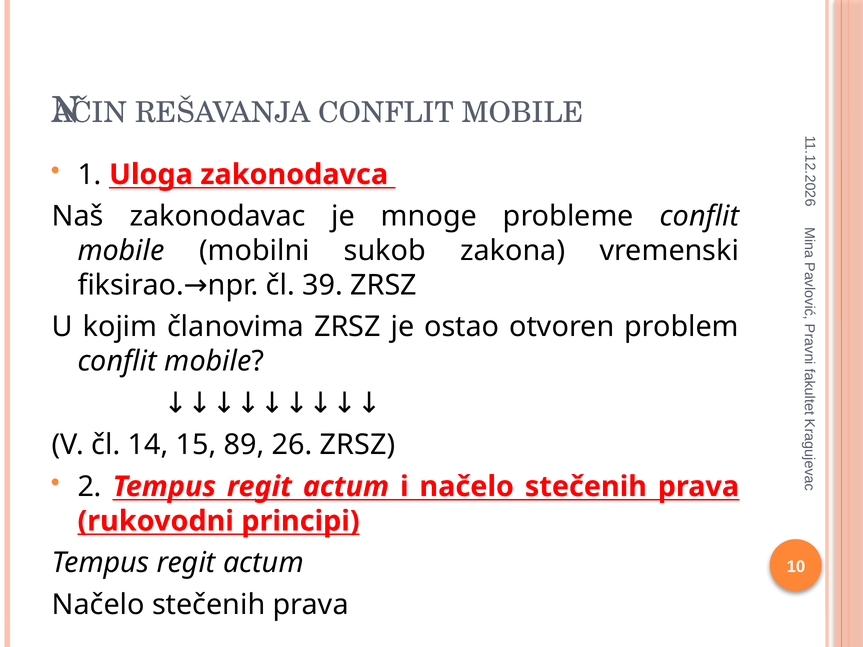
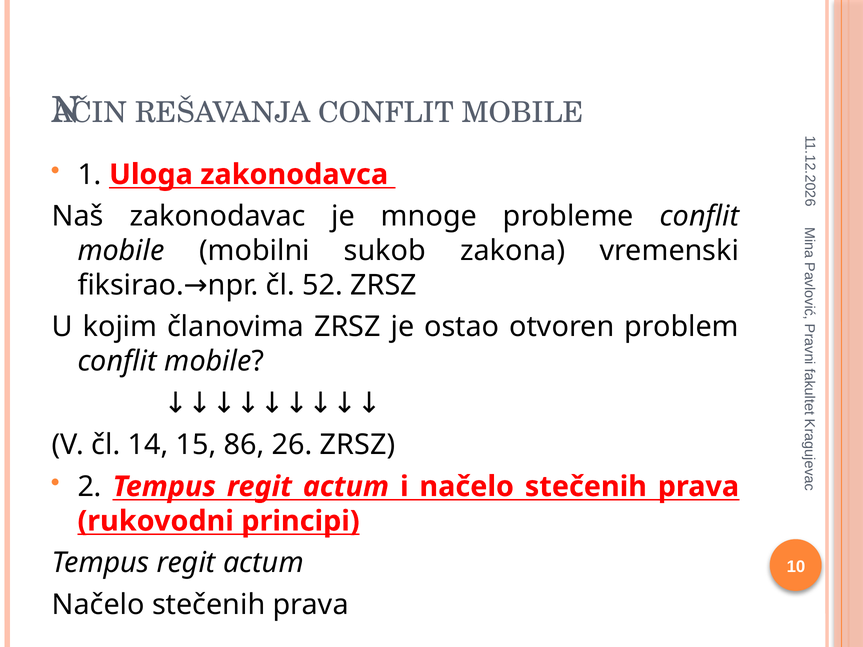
39: 39 -> 52
89: 89 -> 86
